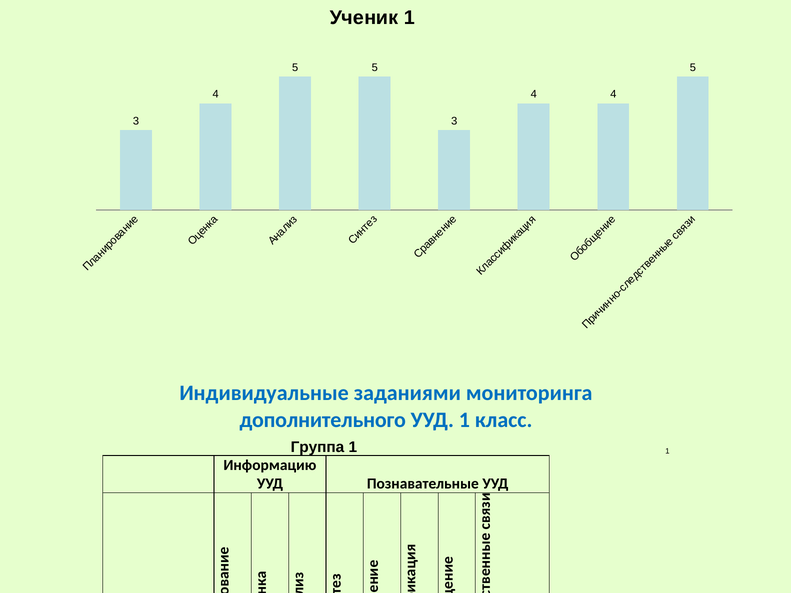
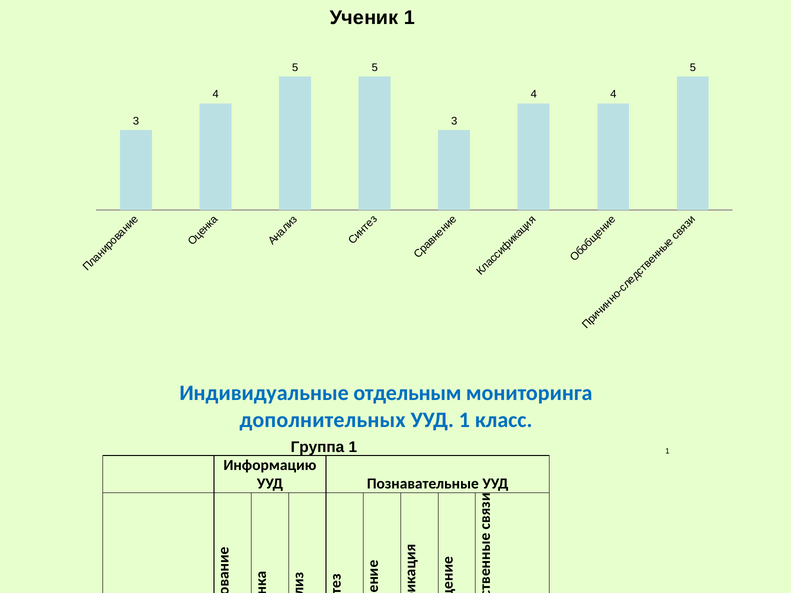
заданиями: заданиями -> отдельным
дополнительного: дополнительного -> дополнительных
